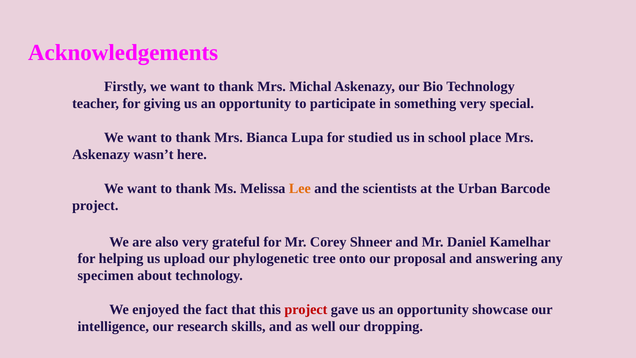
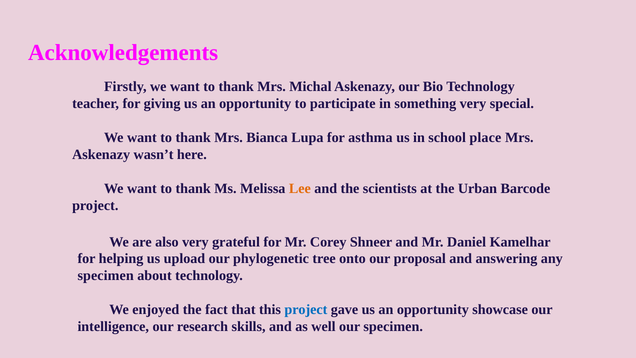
studied: studied -> asthma
project at (306, 309) colour: red -> blue
our dropping: dropping -> specimen
